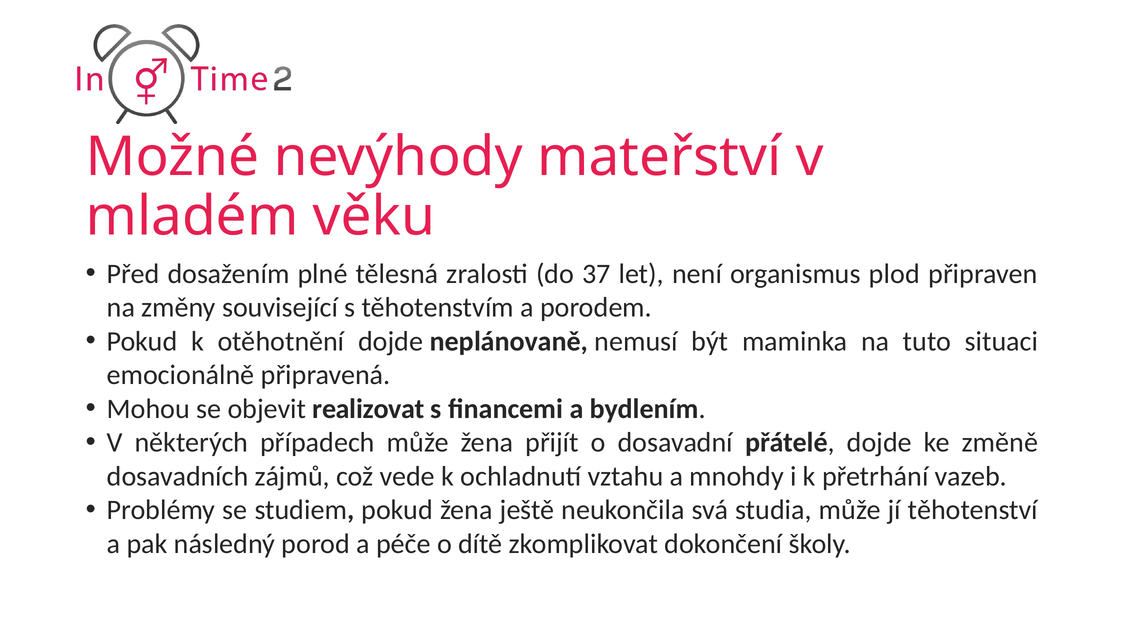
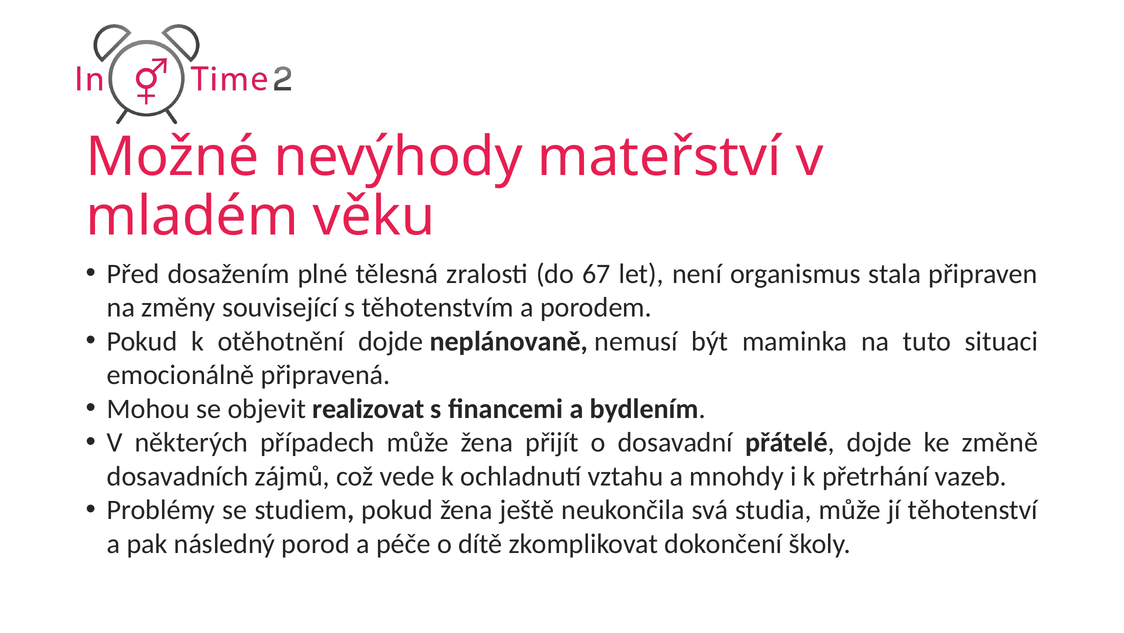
37: 37 -> 67
plod: plod -> stala
